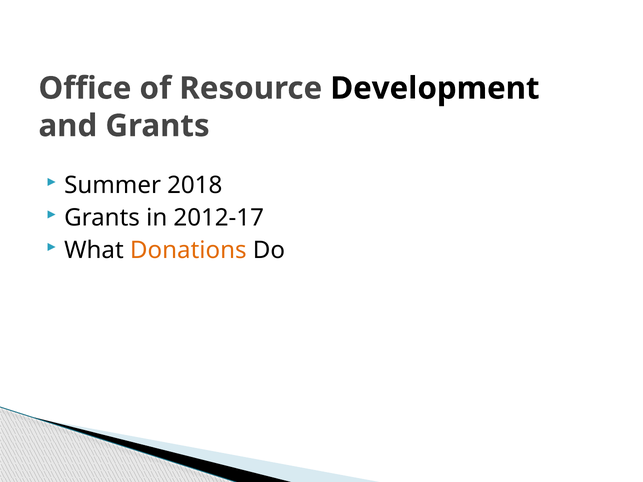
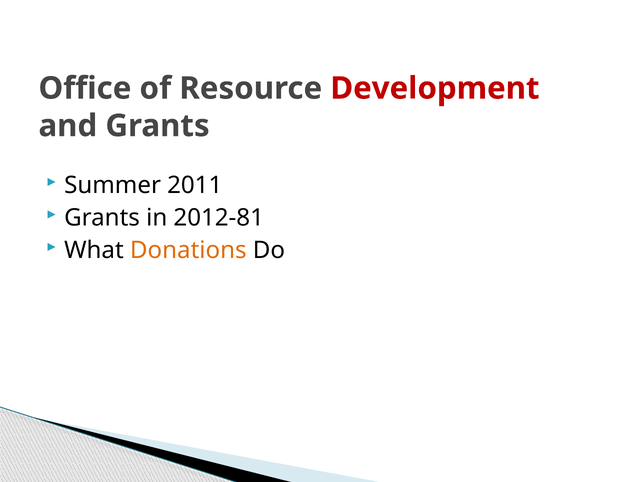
Development colour: black -> red
2018: 2018 -> 2011
2012-17: 2012-17 -> 2012-81
